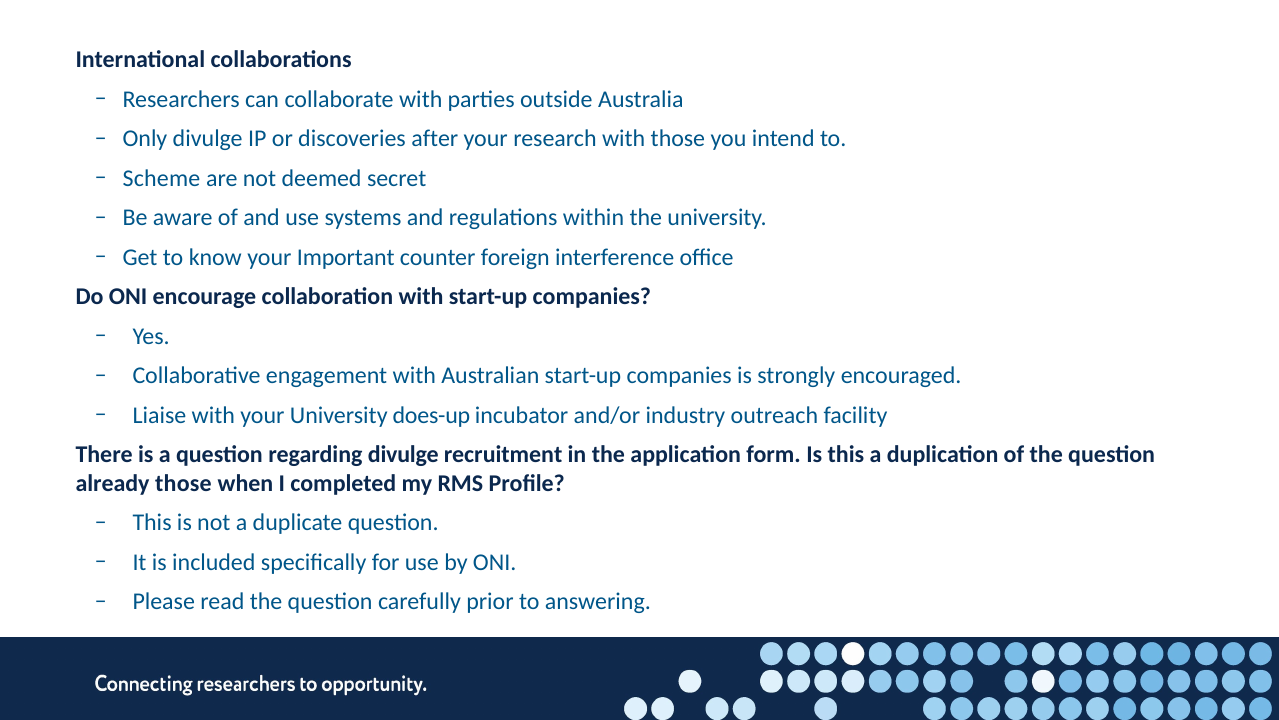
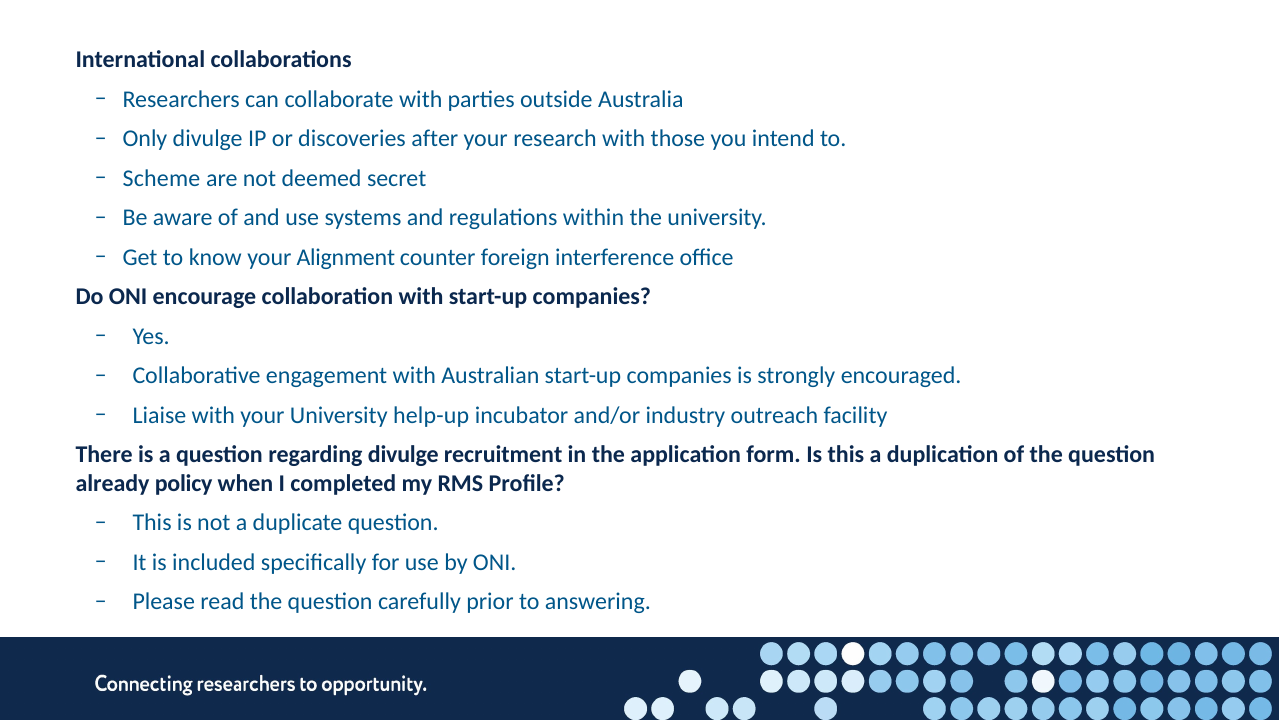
Important: Important -> Alignment
does-up: does-up -> help-up
already those: those -> policy
